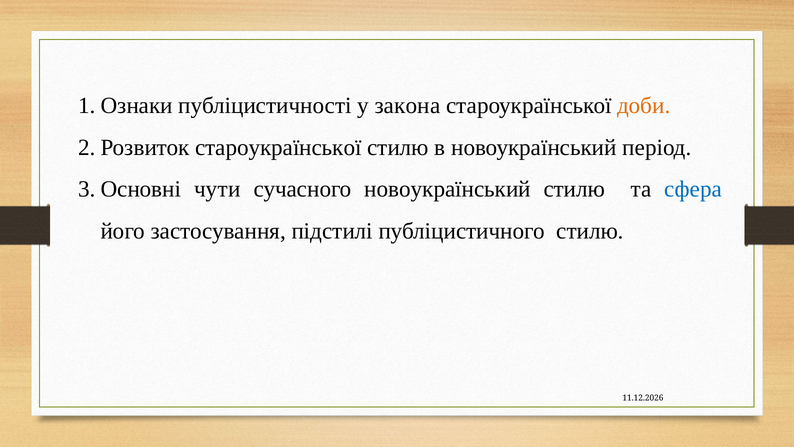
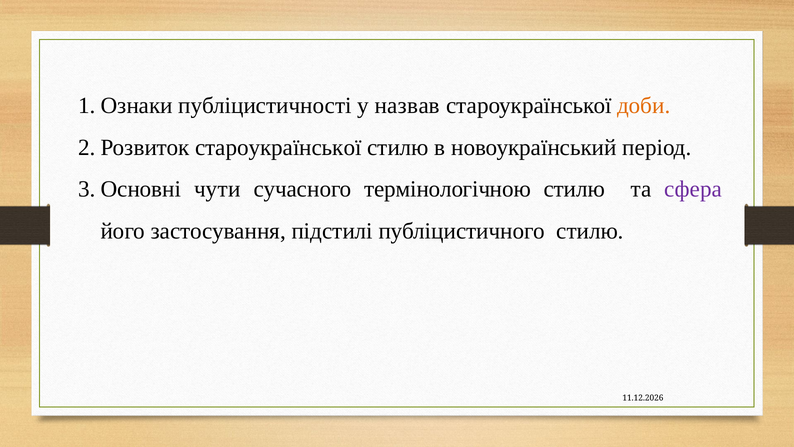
закона: закона -> назвав
сучасного новоукраїнський: новоукраїнський -> термінологічною
сфера colour: blue -> purple
